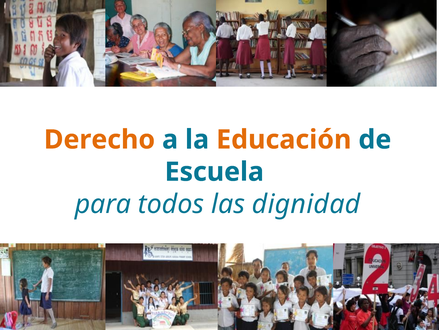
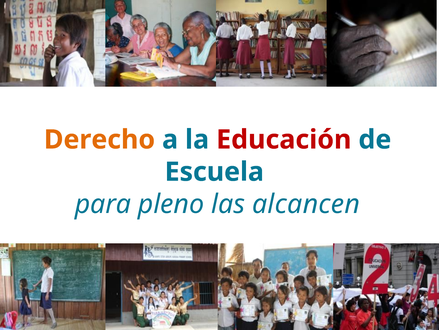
Educación colour: orange -> red
todos: todos -> pleno
dignidad: dignidad -> alcancen
